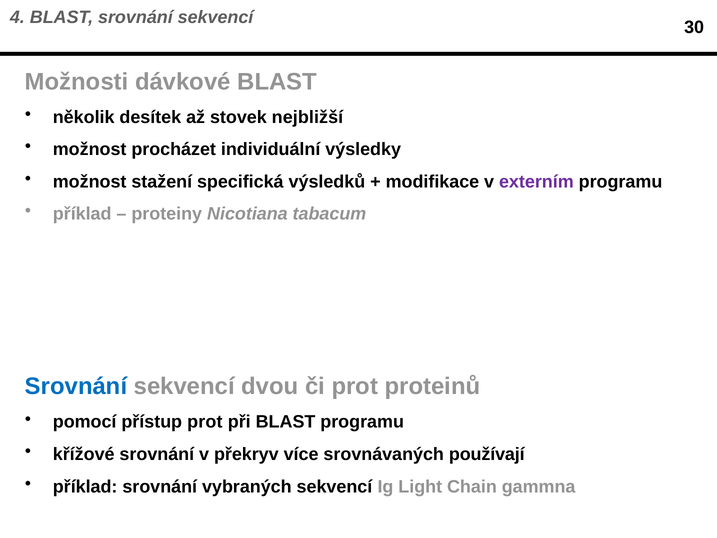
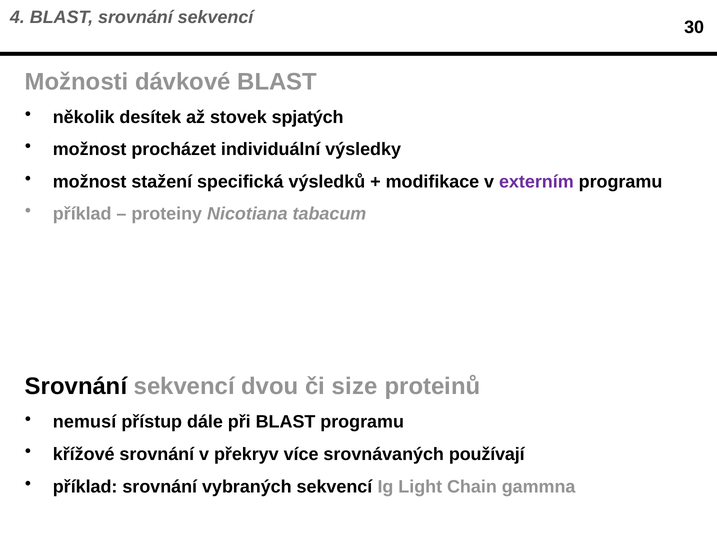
nejbližší: nejbližší -> spjatých
Srovnání at (76, 386) colour: blue -> black
či prot: prot -> size
pomocí: pomocí -> nemusí
přístup prot: prot -> dále
